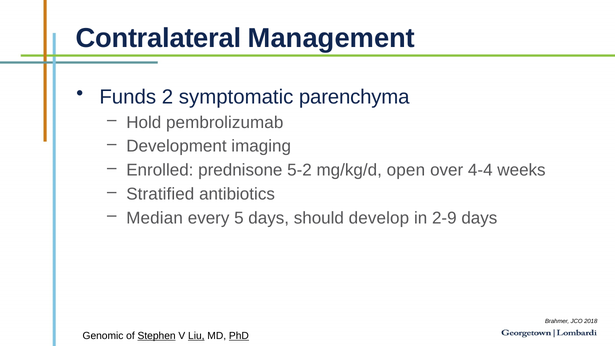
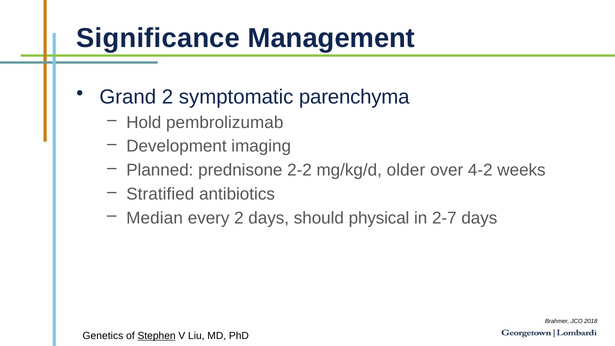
Contralateral: Contralateral -> Significance
Funds: Funds -> Grand
Enrolled: Enrolled -> Planned
5-2: 5-2 -> 2-2
open: open -> older
4-4: 4-4 -> 4-2
every 5: 5 -> 2
develop: develop -> physical
2-9: 2-9 -> 2-7
Genomic: Genomic -> Genetics
Liu underline: present -> none
PhD underline: present -> none
